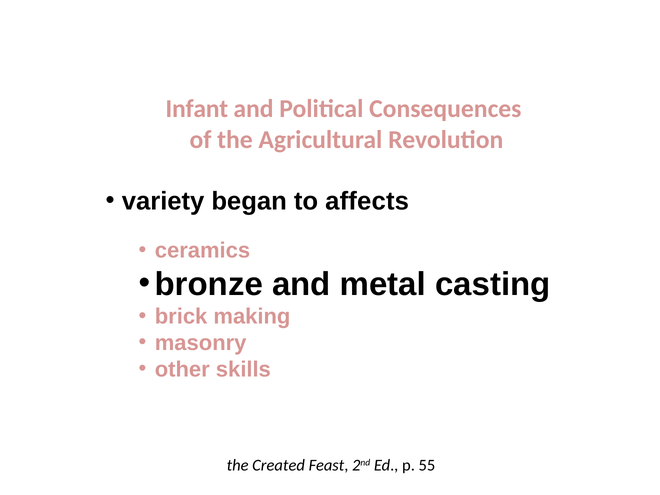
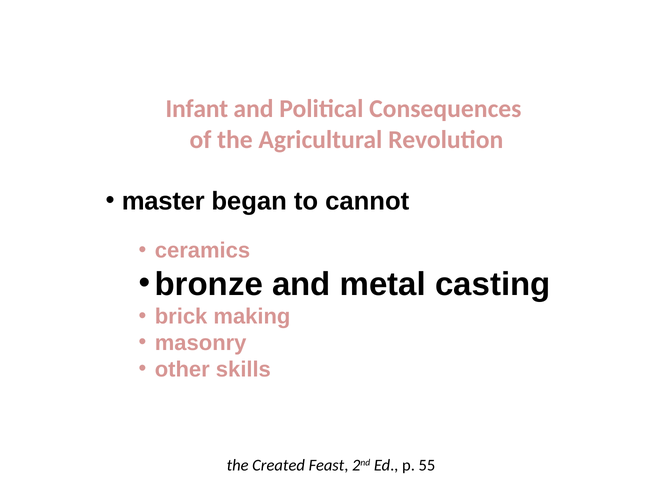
variety: variety -> master
affects: affects -> cannot
